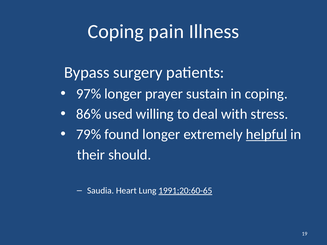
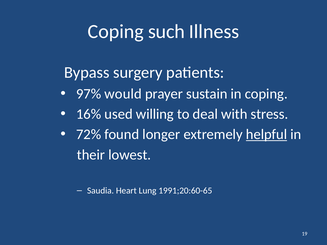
pain: pain -> such
97% longer: longer -> would
86%: 86% -> 16%
79%: 79% -> 72%
should: should -> lowest
1991;20:60-65 underline: present -> none
